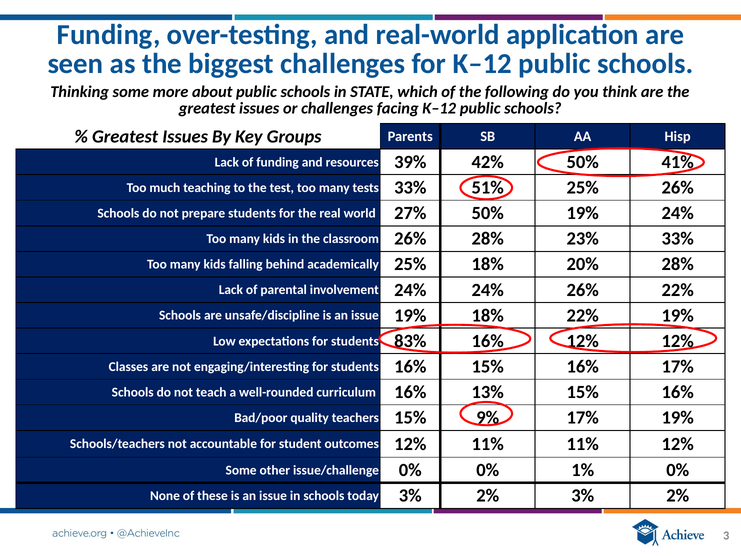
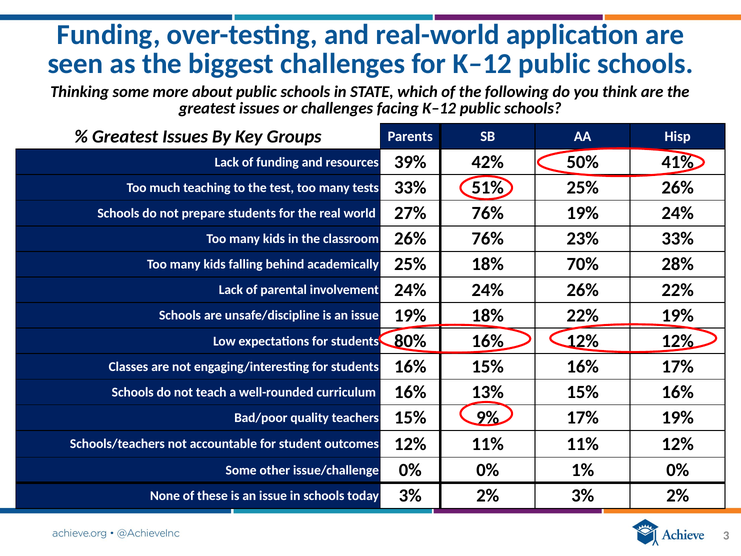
27% 50%: 50% -> 76%
26% 28%: 28% -> 76%
20%: 20% -> 70%
83%: 83% -> 80%
